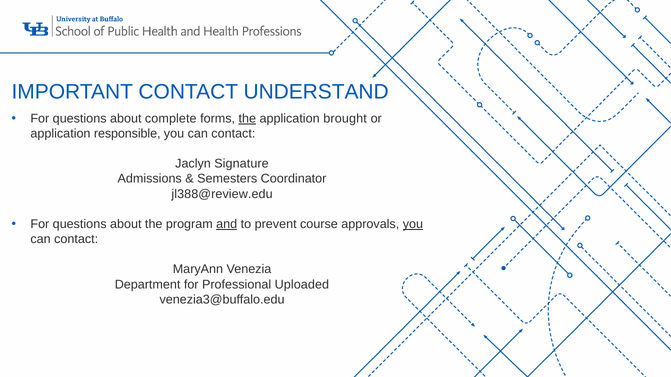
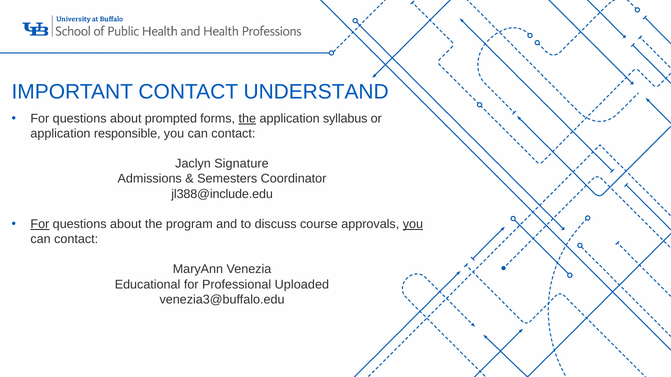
complete: complete -> prompted
brought: brought -> syllabus
jl388@review.edu: jl388@review.edu -> jl388@include.edu
For at (40, 224) underline: none -> present
and underline: present -> none
prevent: prevent -> discuss
Department: Department -> Educational
